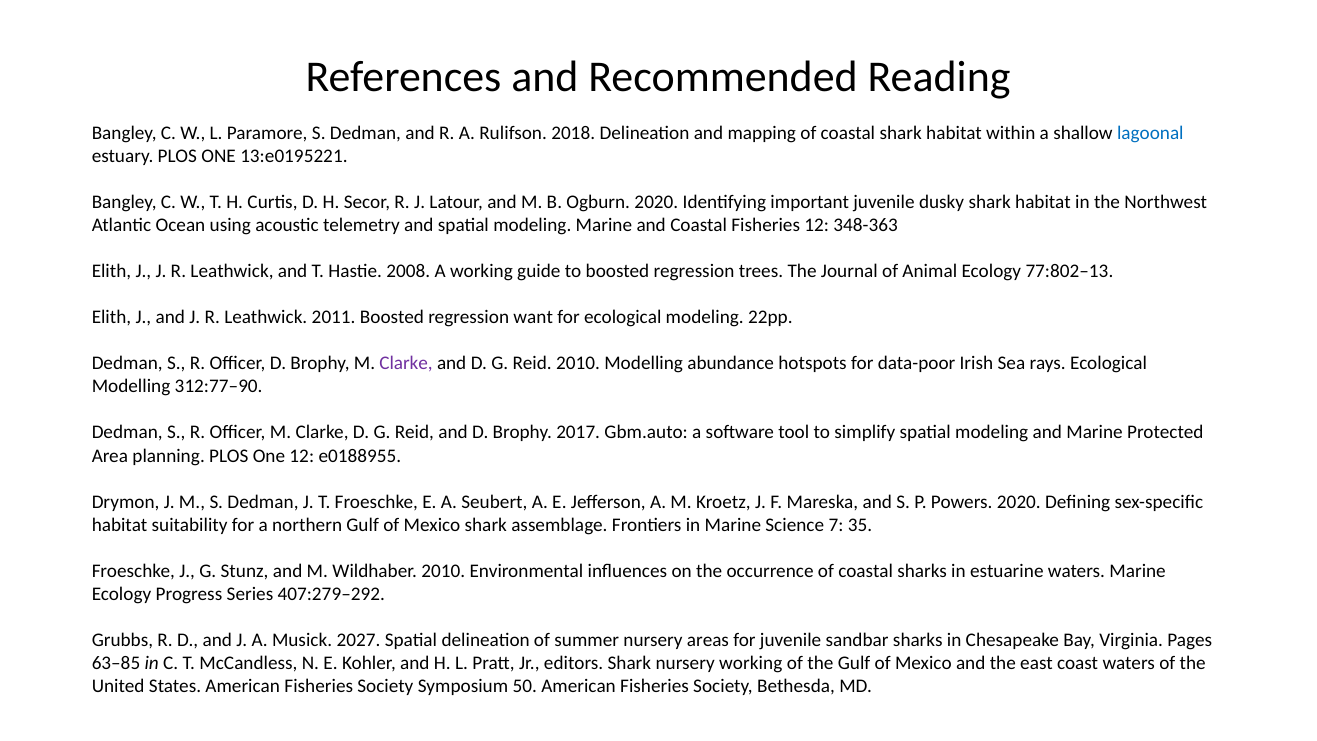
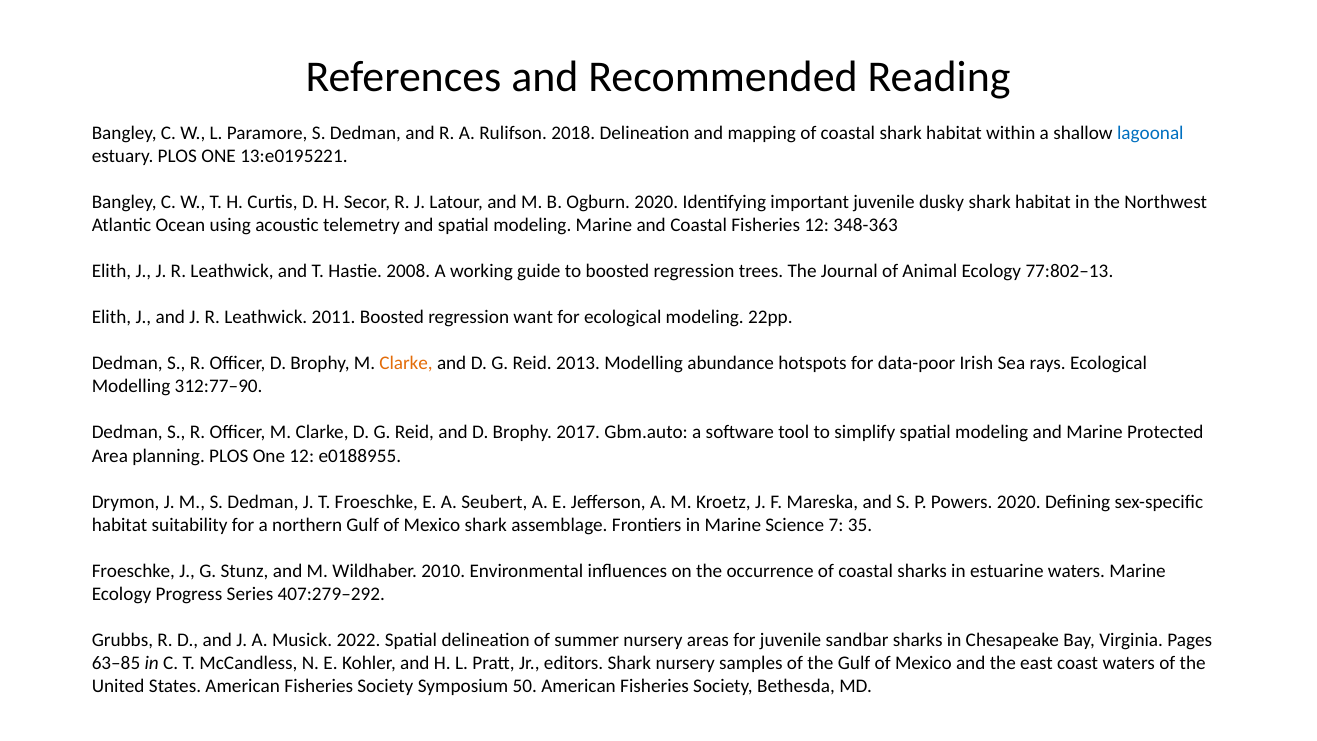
Clarke at (406, 363) colour: purple -> orange
Reid 2010: 2010 -> 2013
2027: 2027 -> 2022
nursery working: working -> samples
